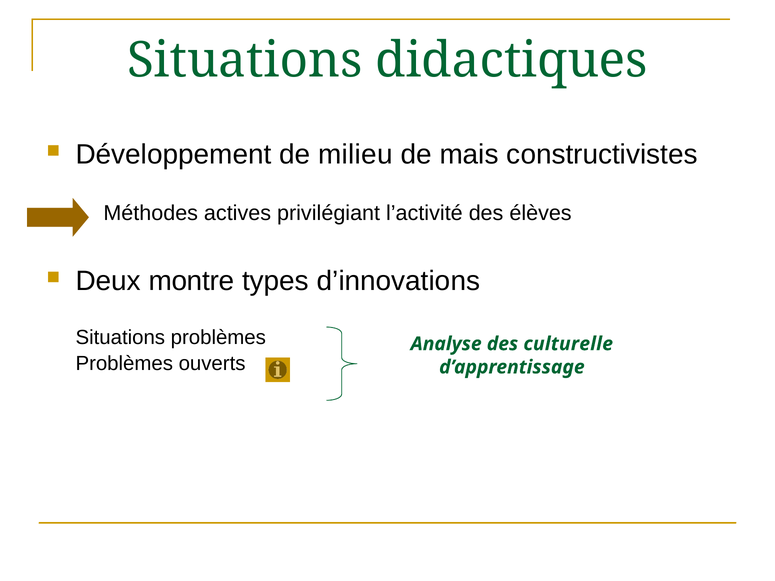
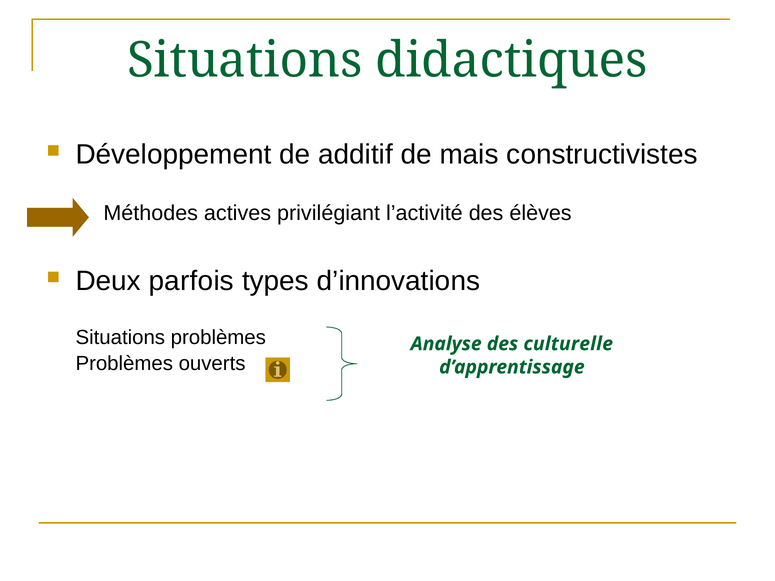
milieu: milieu -> additif
montre: montre -> parfois
